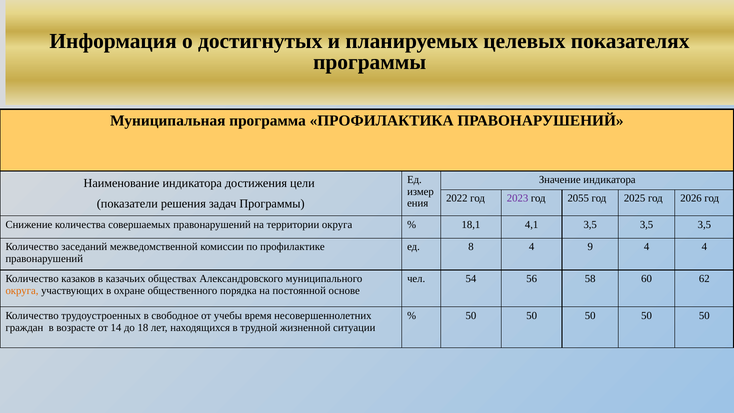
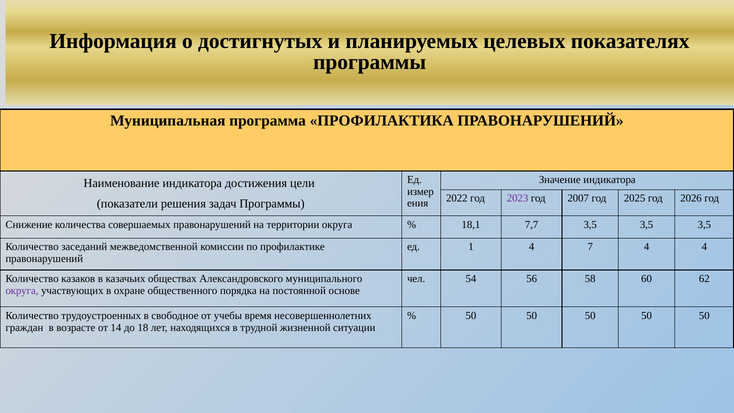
2055: 2055 -> 2007
4,1: 4,1 -> 7,7
8: 8 -> 1
9: 9 -> 7
округа at (22, 290) colour: orange -> purple
